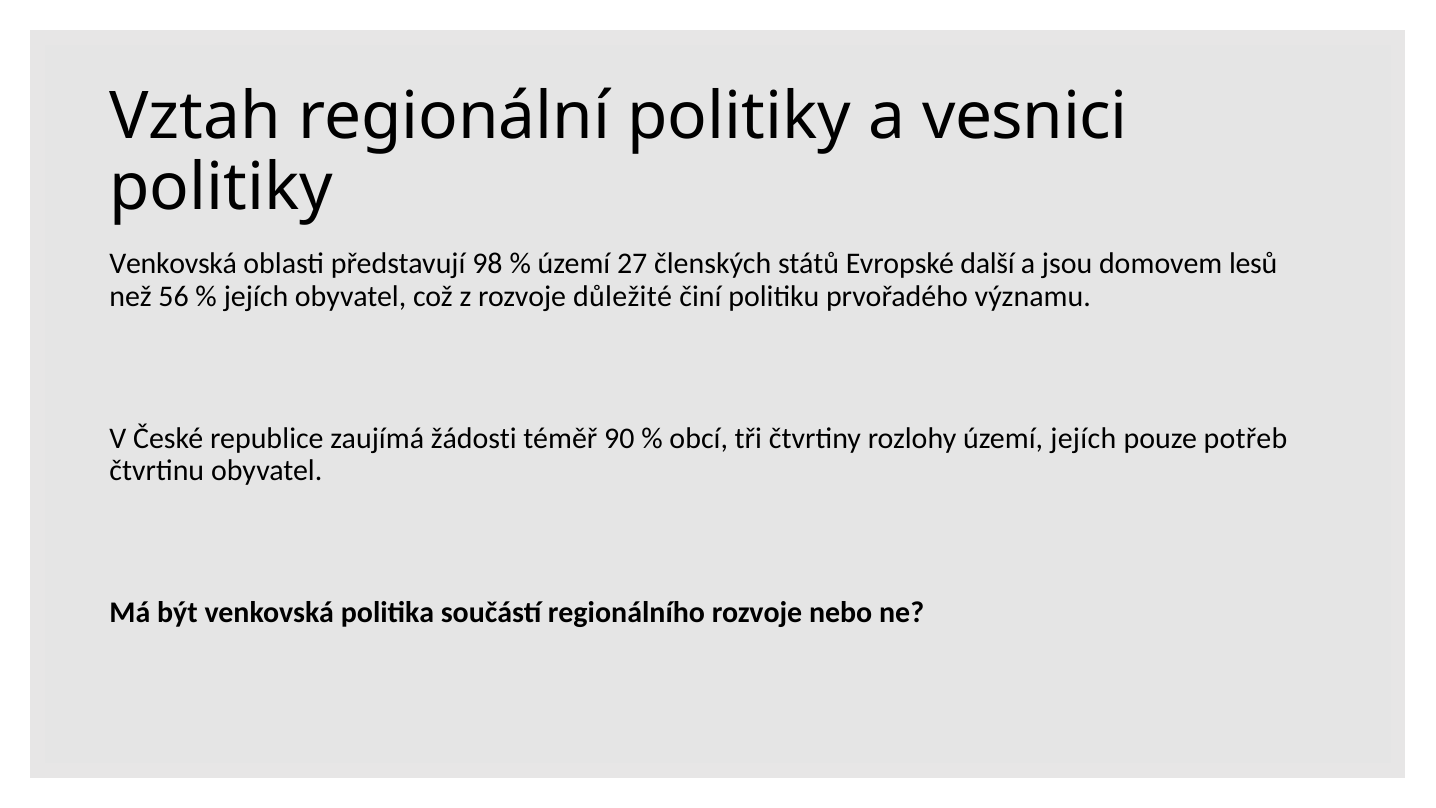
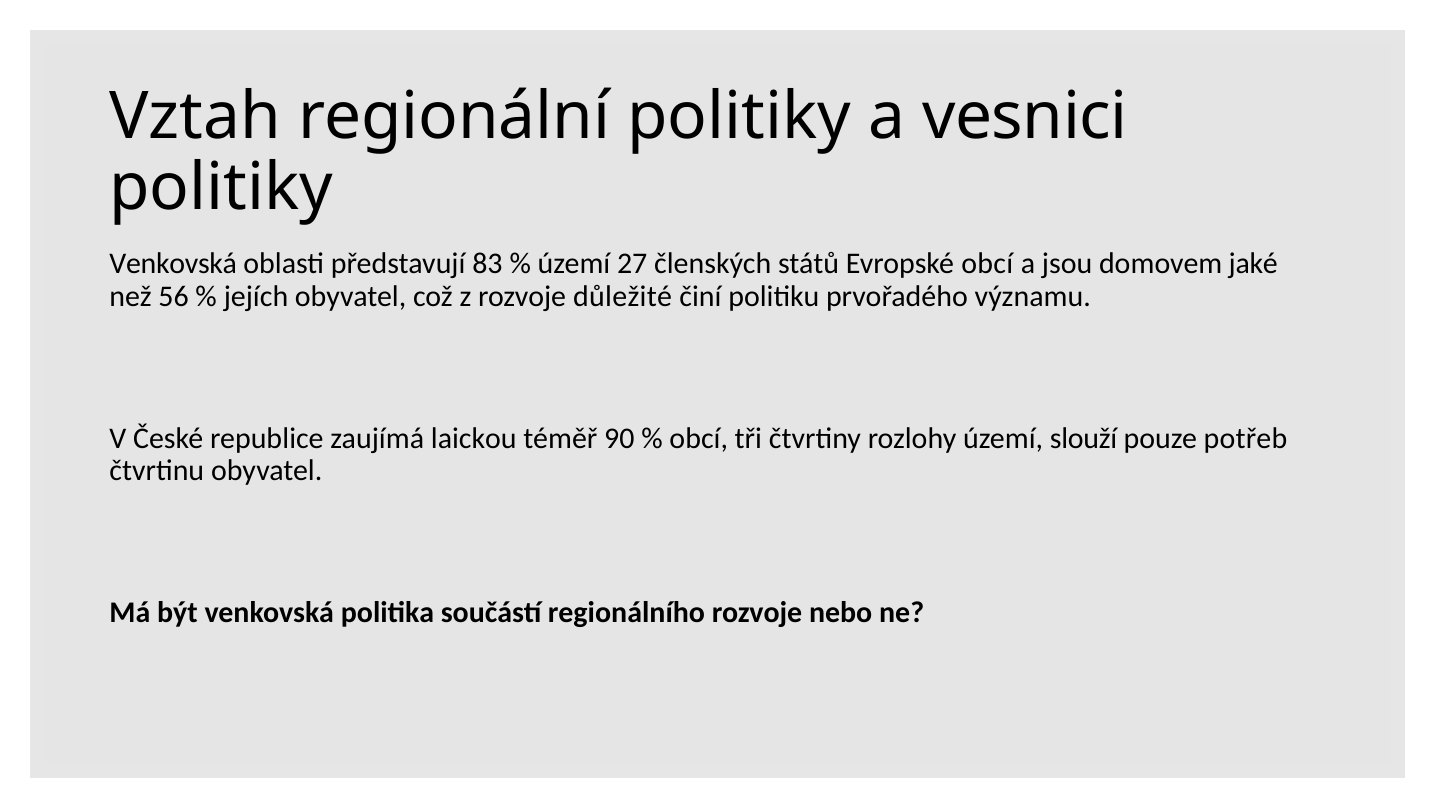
98: 98 -> 83
Evropské další: další -> obcí
lesů: lesů -> jaké
žádosti: žádosti -> laickou
území jejích: jejích -> slouží
